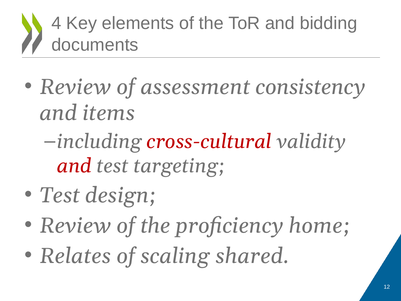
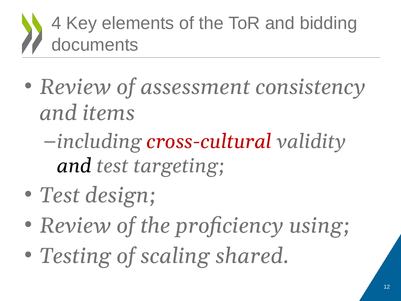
and at (74, 166) colour: red -> black
home: home -> using
Relates: Relates -> Testing
